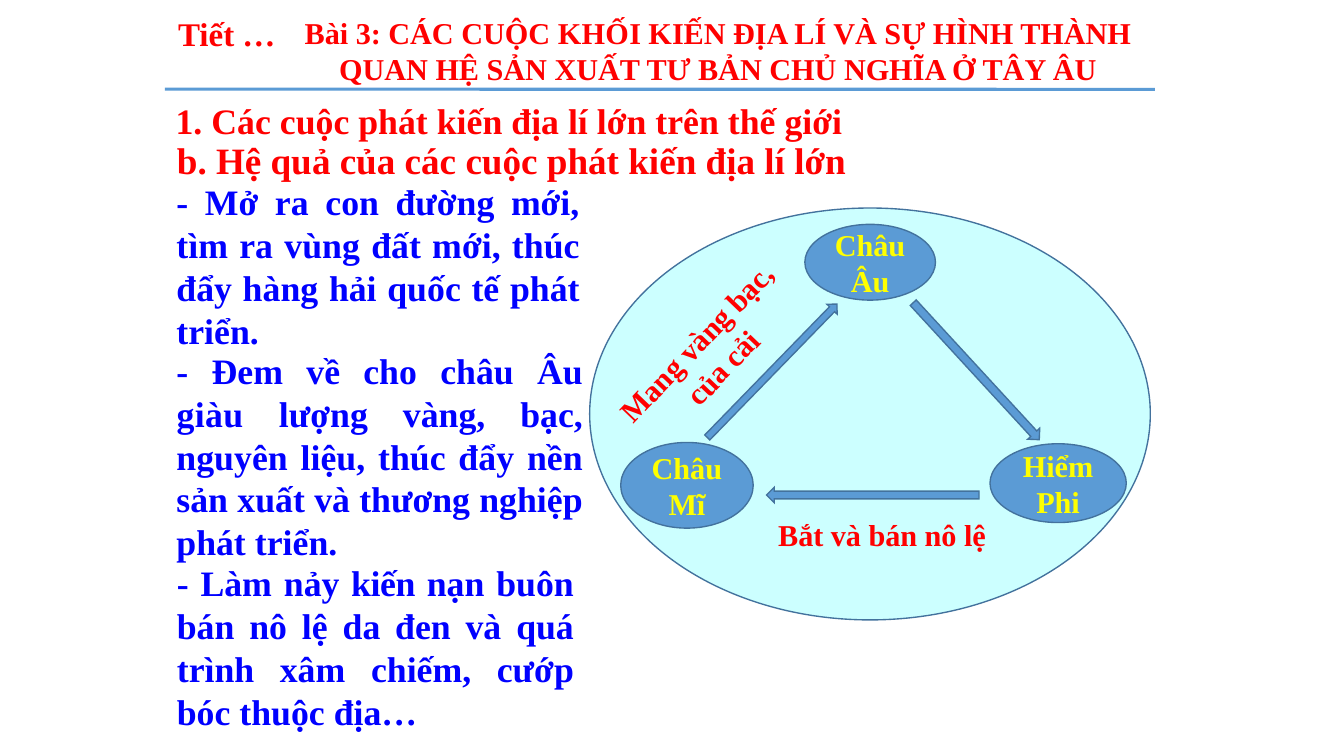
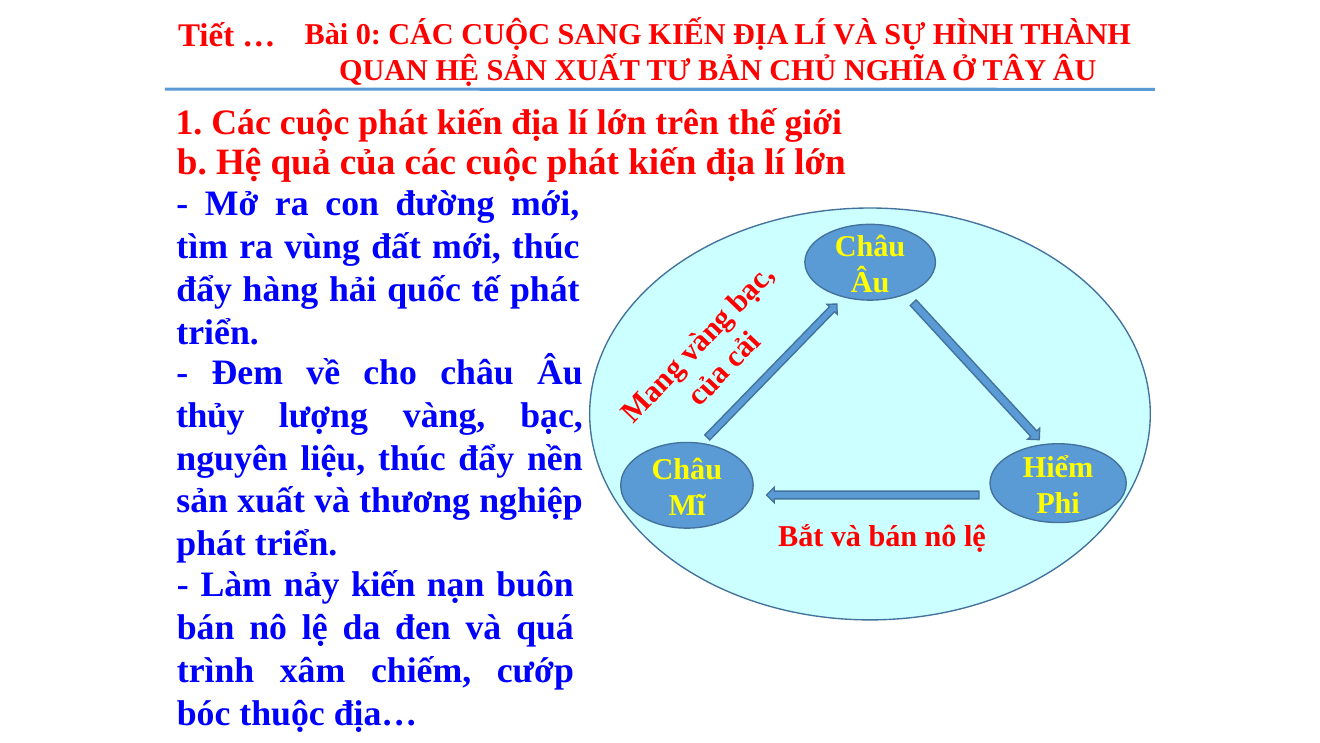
3: 3 -> 0
KHỐI: KHỐI -> SANG
giàu: giàu -> thủy
